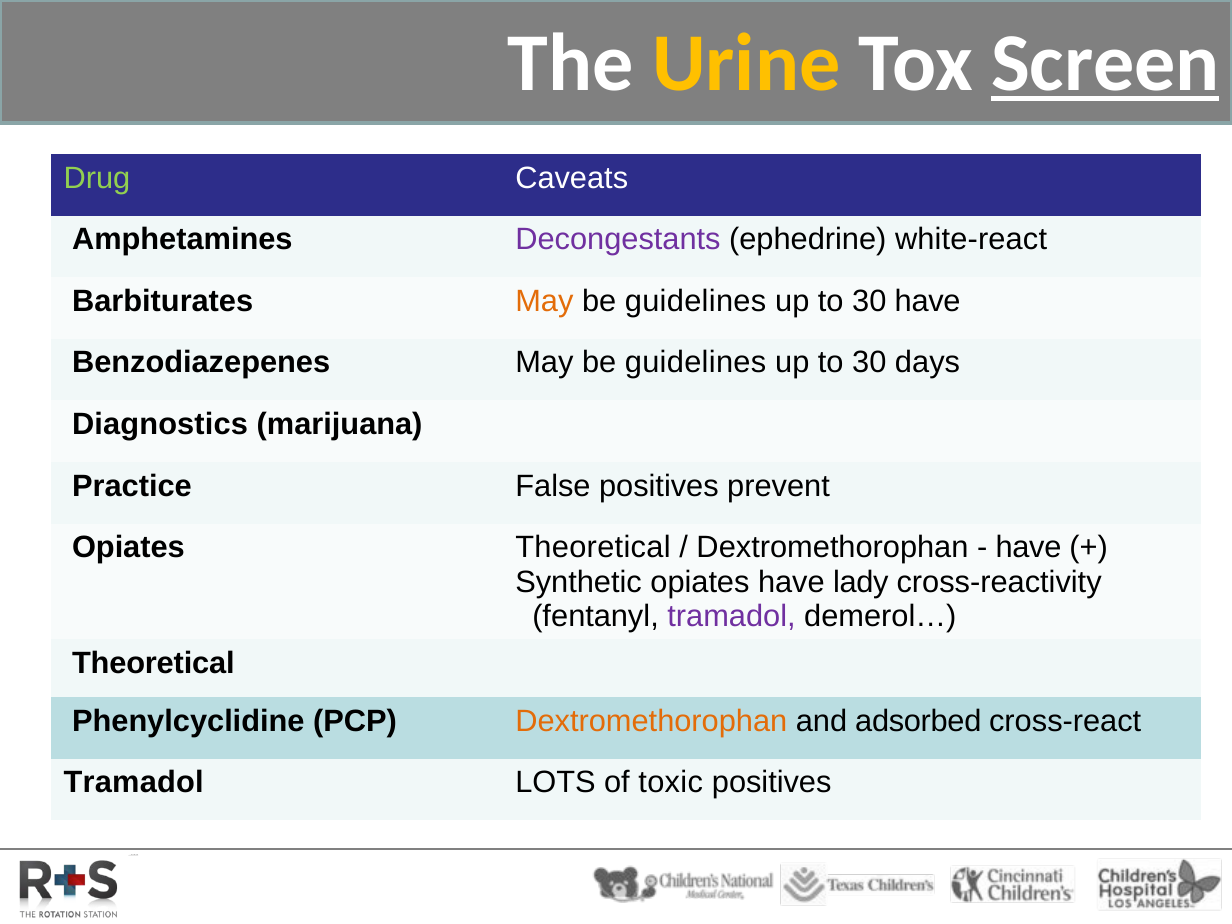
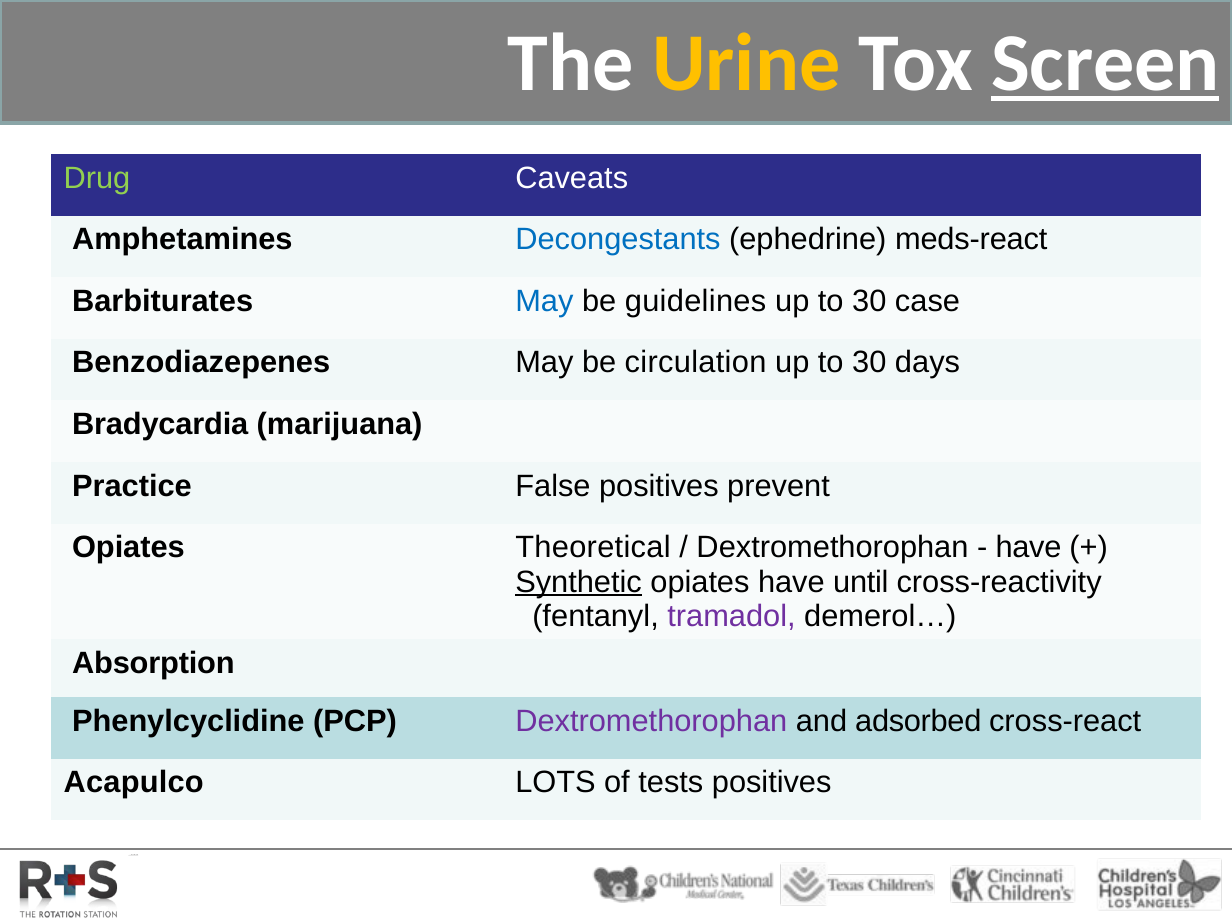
Decongestants colour: purple -> blue
white-react: white-react -> meds-react
May at (544, 301) colour: orange -> blue
30 have: have -> case
Benzodiazepenes May be guidelines: guidelines -> circulation
Diagnostics: Diagnostics -> Bradycardia
Synthetic underline: none -> present
lady: lady -> until
Theoretical at (153, 663): Theoretical -> Absorption
Dextromethorophan at (651, 721) colour: orange -> purple
Tramadol at (134, 782): Tramadol -> Acapulco
toxic: toxic -> tests
